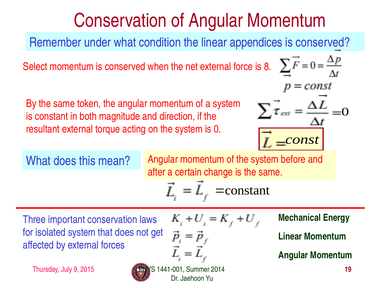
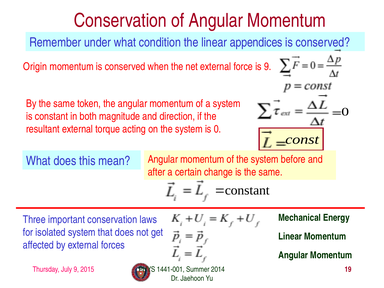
Select: Select -> Origin
is 8: 8 -> 9
